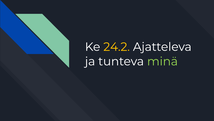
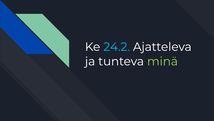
24.2 colour: yellow -> light blue
